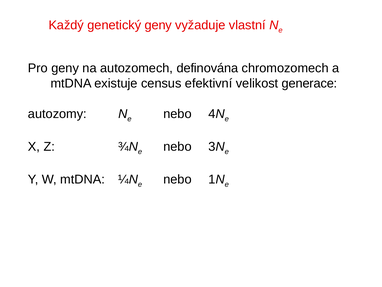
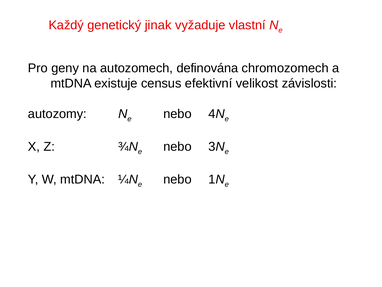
genetický geny: geny -> jinak
generace: generace -> závislosti
